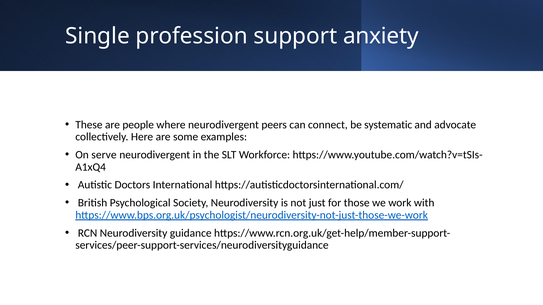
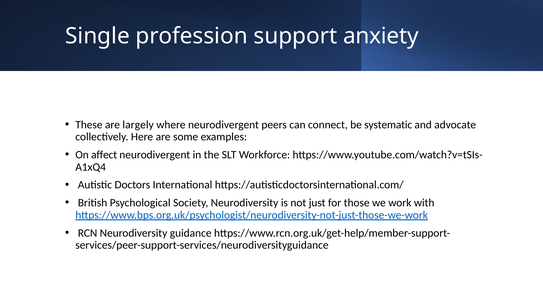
people: people -> largely
serve: serve -> affect
